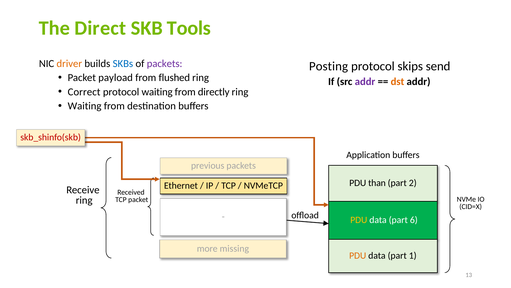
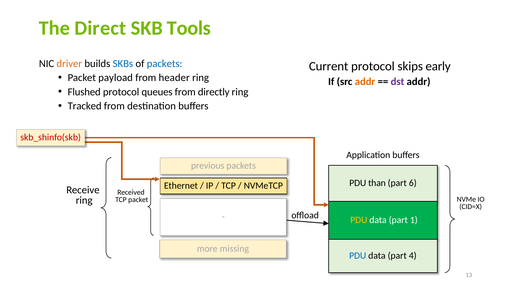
packets at (165, 63) colour: purple -> blue
Posting: Posting -> Current
send: send -> early
flushed: flushed -> header
addr at (365, 82) colour: purple -> orange
dst colour: orange -> purple
Correct: Correct -> Flushed
protocol waiting: waiting -> queues
Waiting at (85, 106): Waiting -> Tracked
2: 2 -> 6
6: 6 -> 1
PDU at (358, 255) colour: orange -> blue
1: 1 -> 4
